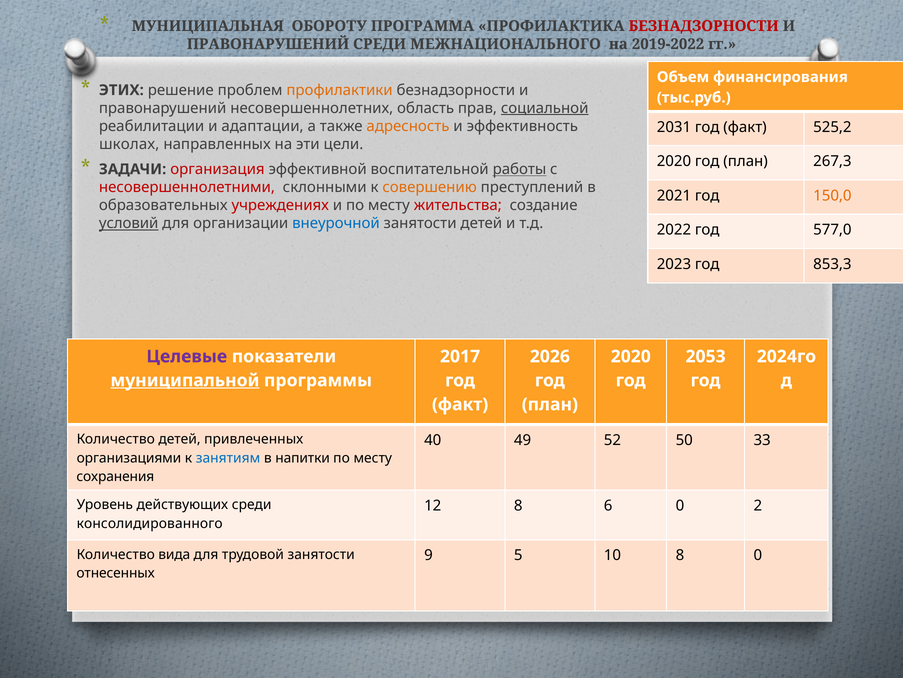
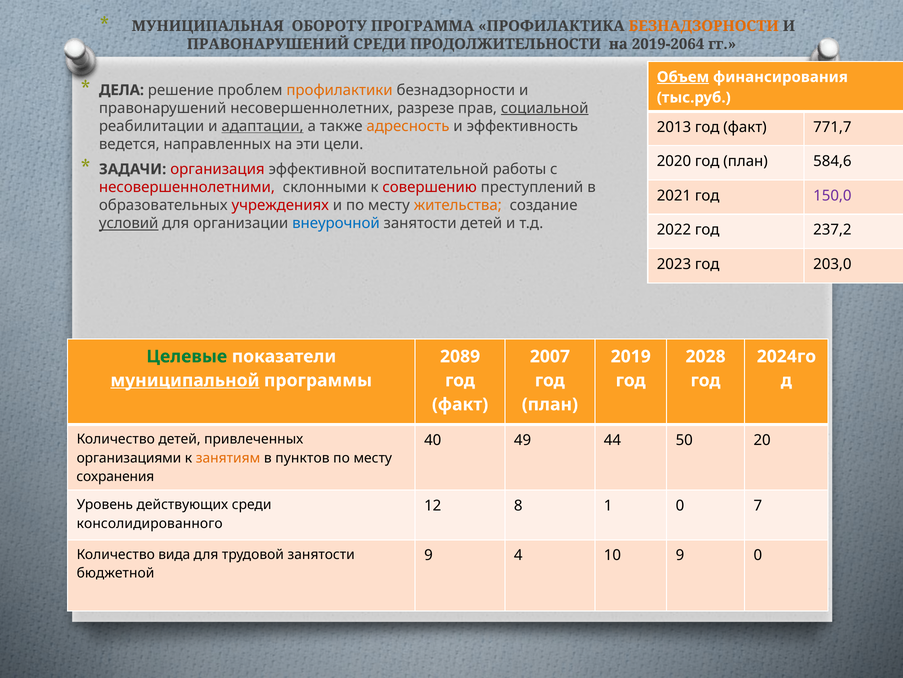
БЕЗНАДЗОРНОСТИ at (704, 26) colour: red -> orange
МЕЖНАЦИОНАЛЬНОГО: МЕЖНАЦИОНАЛЬНОГО -> ПРОДОЛЖИТЕЛЬНОСТИ
2019-2022: 2019-2022 -> 2019-2064
Объем underline: none -> present
ЭТИХ: ЭТИХ -> ДЕЛА
область: область -> разрезе
адаптации underline: none -> present
2031: 2031 -> 2013
525,2: 525,2 -> 771,7
школах: школах -> ведется
267,3: 267,3 -> 584,6
работы underline: present -> none
совершению colour: orange -> red
150,0 colour: orange -> purple
жительства colour: red -> orange
577,0: 577,0 -> 237,2
853,3: 853,3 -> 203,0
Целевые colour: purple -> green
2017: 2017 -> 2089
2026: 2026 -> 2007
2020 at (631, 356): 2020 -> 2019
2053: 2053 -> 2028
52: 52 -> 44
33: 33 -> 20
занятиям colour: blue -> orange
напитки: напитки -> пунктов
6: 6 -> 1
2: 2 -> 7
5: 5 -> 4
10 8: 8 -> 9
отнесенных: отнесенных -> бюджетной
